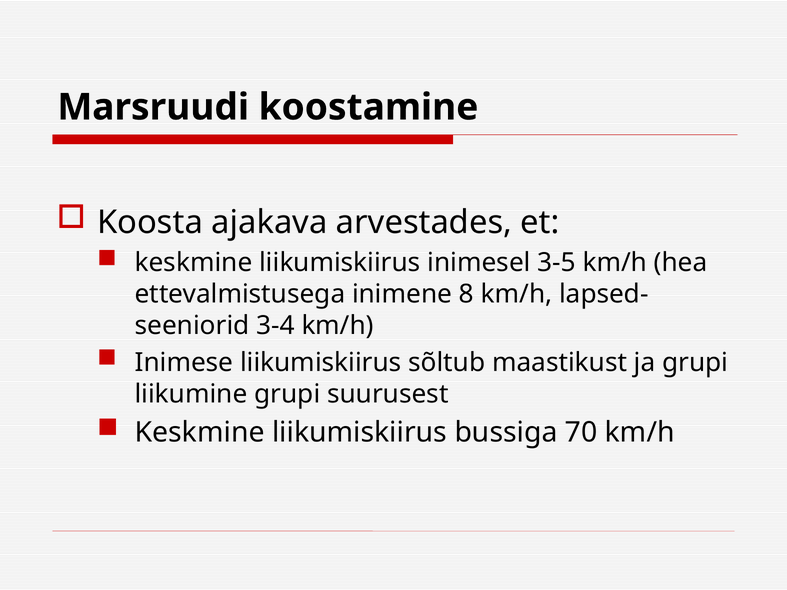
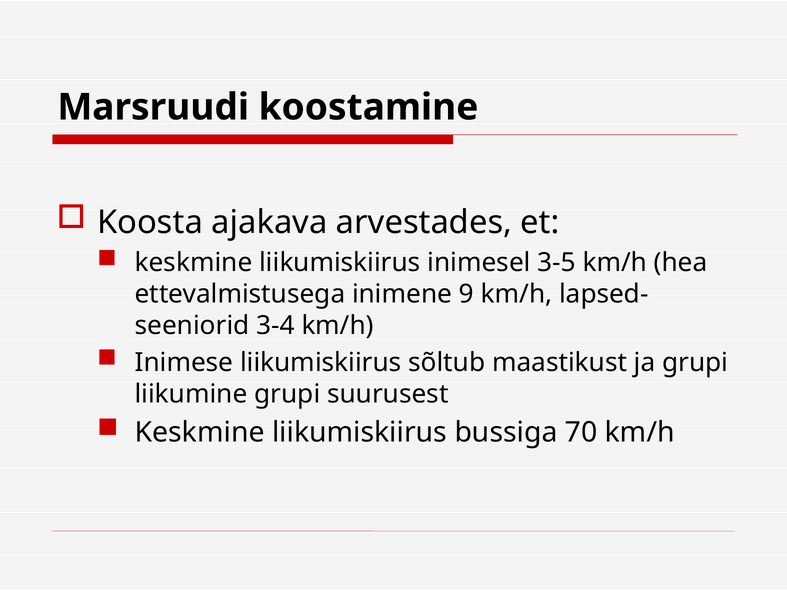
8: 8 -> 9
